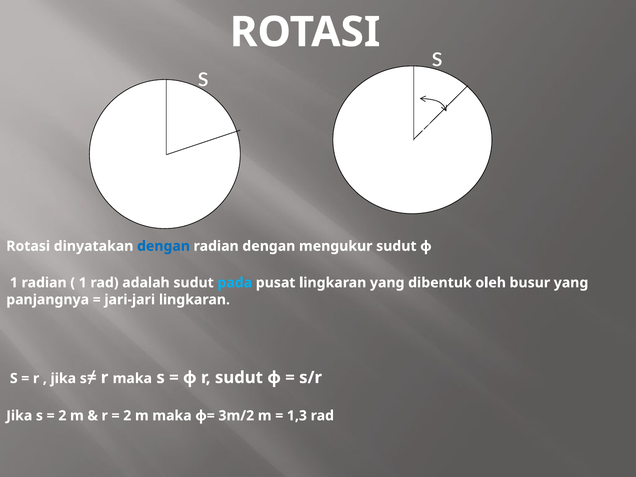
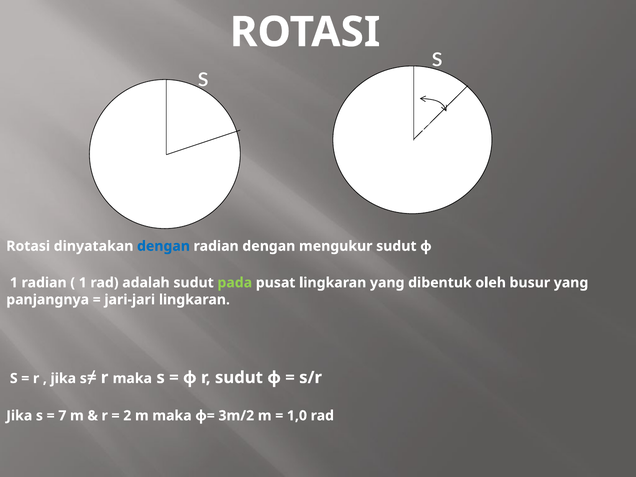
pada colour: light blue -> light green
2 at (62, 416): 2 -> 7
1,3: 1,3 -> 1,0
